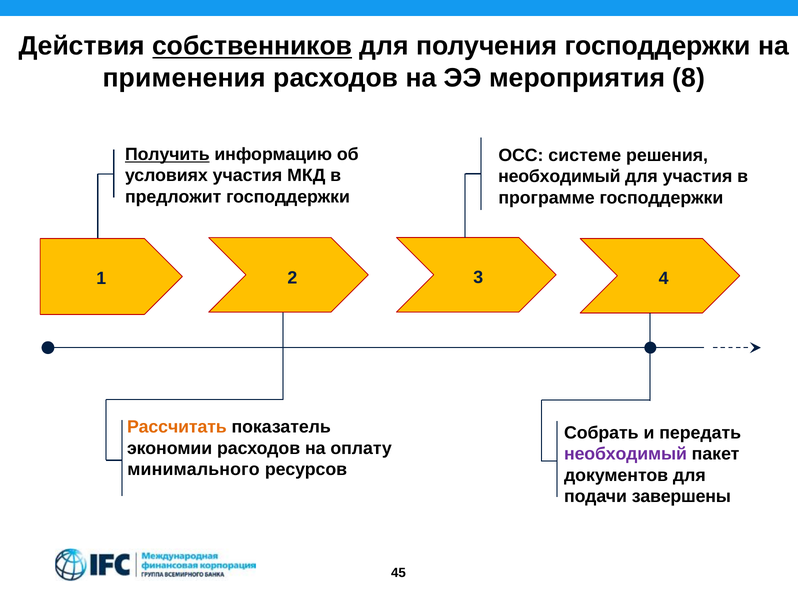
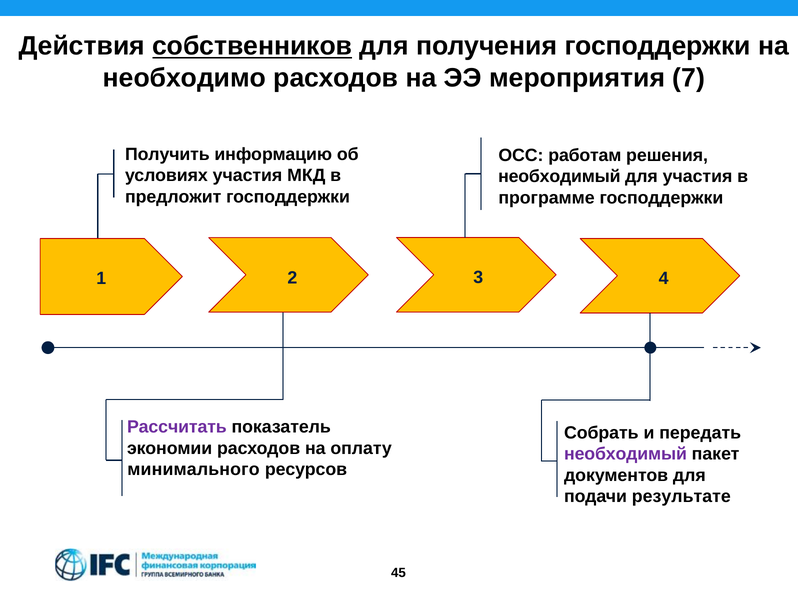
применения: применения -> необходимо
8: 8 -> 7
Получить underline: present -> none
системе: системе -> работам
Рассчитать colour: orange -> purple
завершены: завершены -> результате
